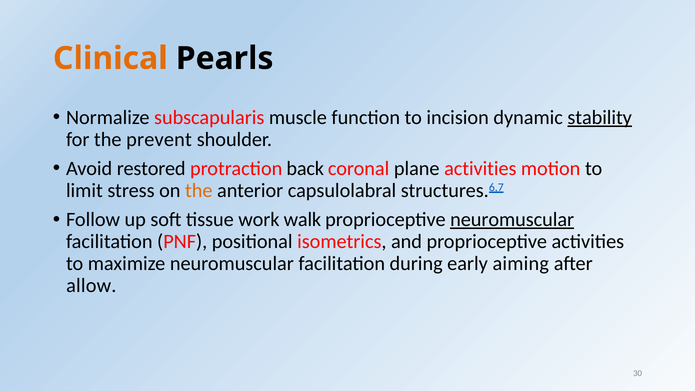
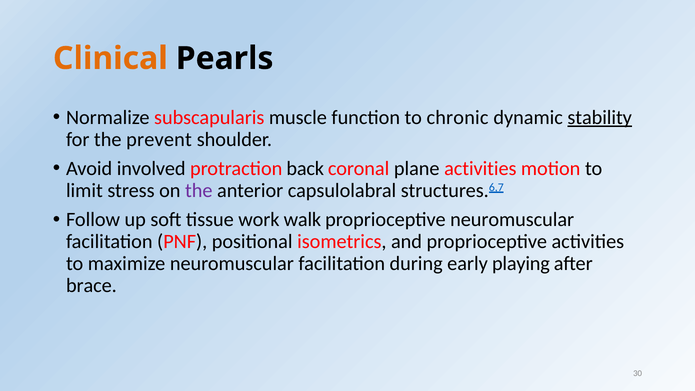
incision: incision -> chronic
restored: restored -> involved
the at (199, 190) colour: orange -> purple
neuromuscular at (512, 220) underline: present -> none
aiming: aiming -> playing
allow: allow -> brace
